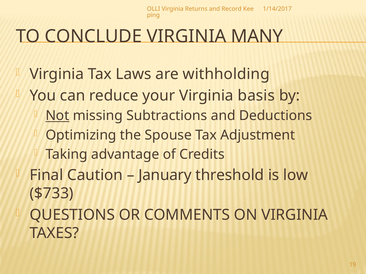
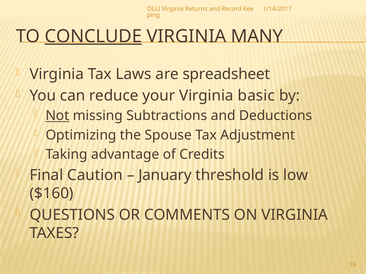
CONCLUDE underline: none -> present
withholding: withholding -> spreadsheet
basis: basis -> basic
$733: $733 -> $160
